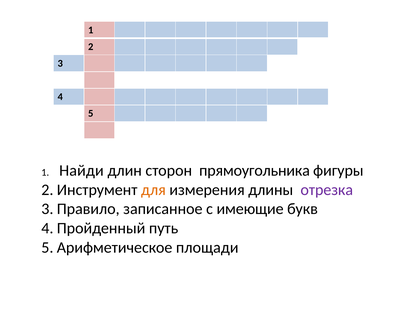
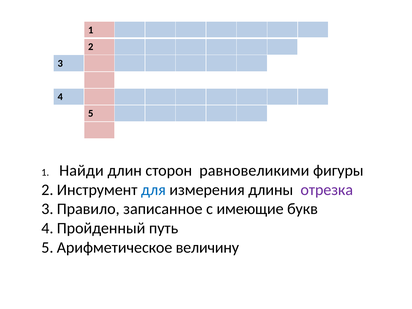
прямоугольника: прямоугольника -> равновеликими
для colour: orange -> blue
площади: площади -> величину
